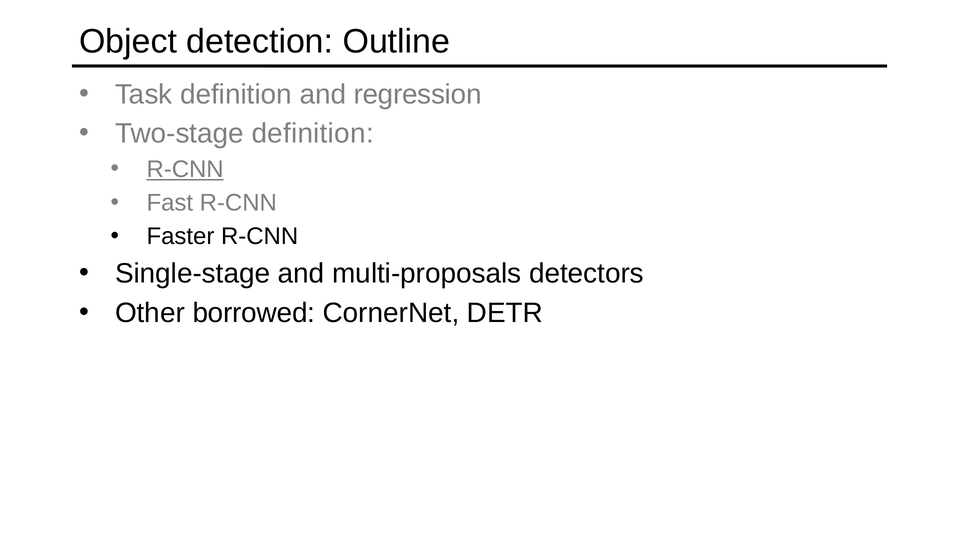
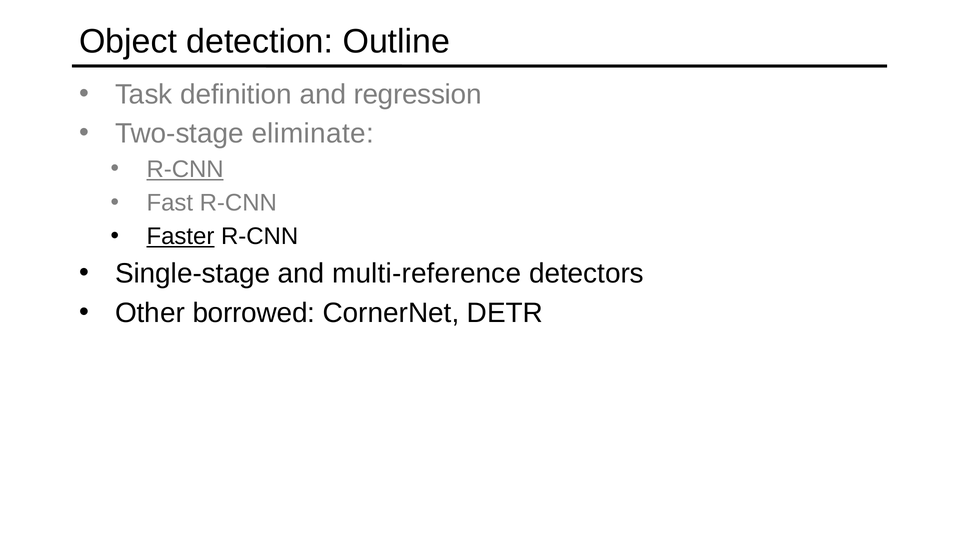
Two-stage definition: definition -> eliminate
Faster underline: none -> present
multi-proposals: multi-proposals -> multi-reference
